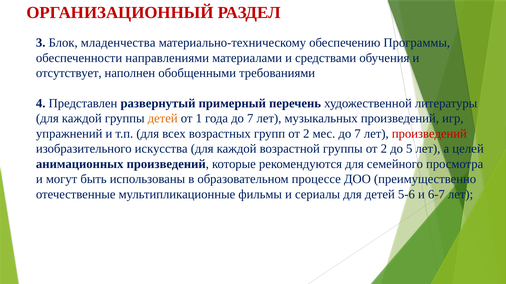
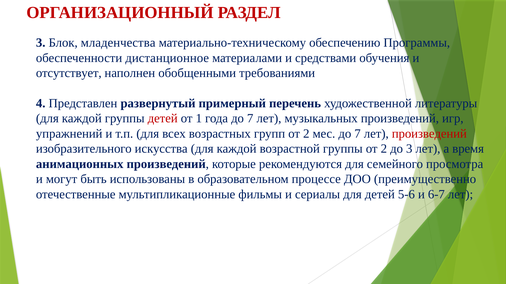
направлениями: направлениями -> дистанционное
детей at (163, 119) colour: orange -> red
до 5: 5 -> 3
целей: целей -> время
